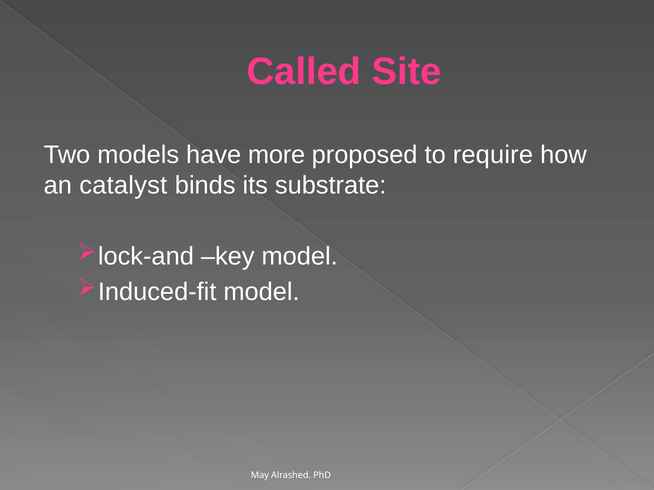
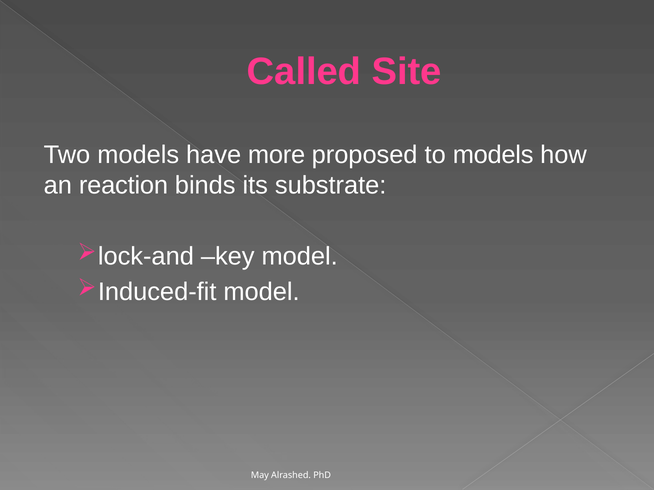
to require: require -> models
catalyst: catalyst -> reaction
